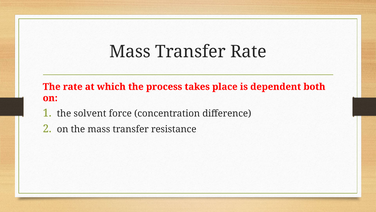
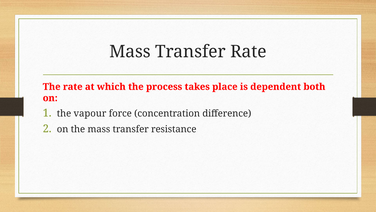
solvent: solvent -> vapour
